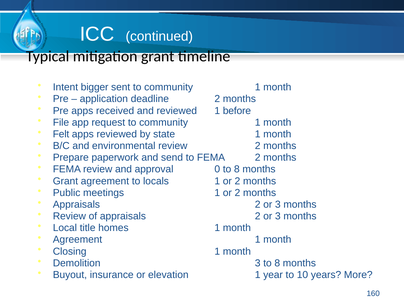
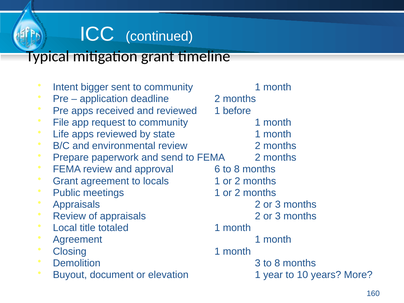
Felt: Felt -> Life
0: 0 -> 6
homes: homes -> totaled
insurance: insurance -> document
